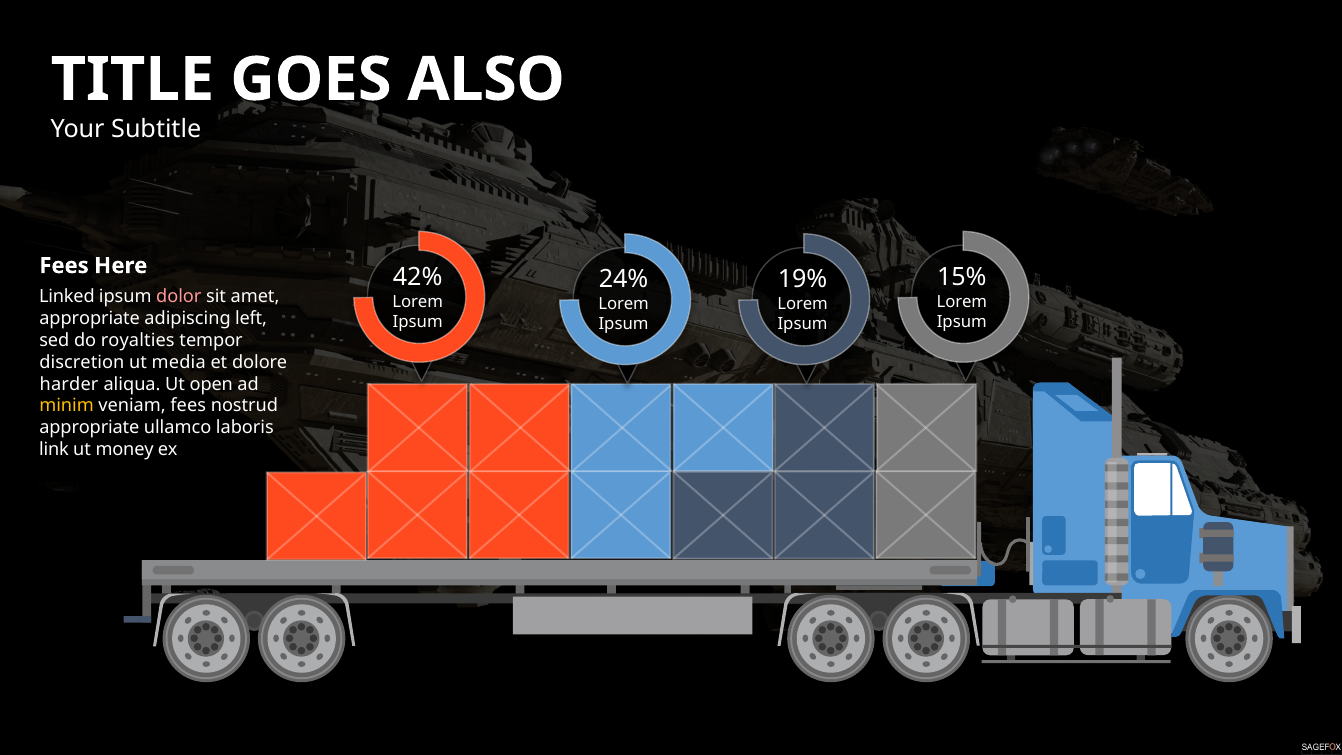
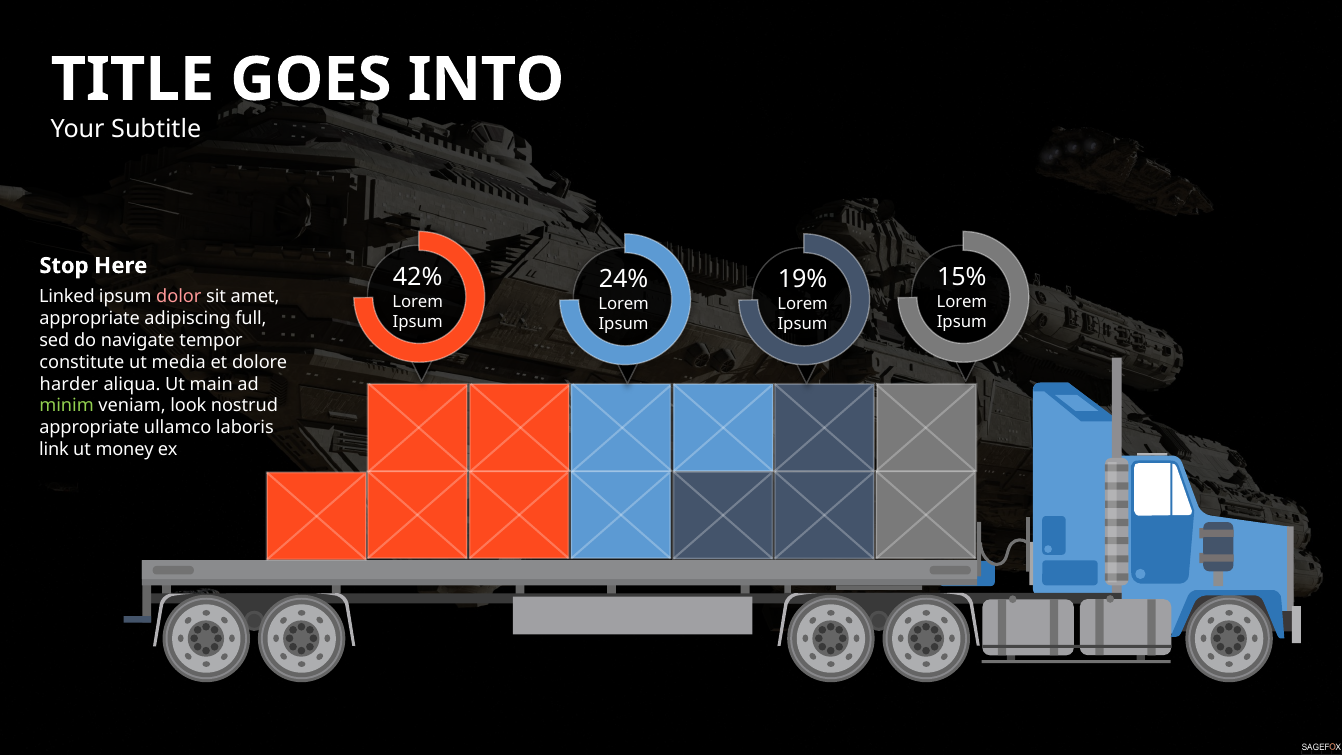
ALSO: ALSO -> INTO
Fees at (64, 266): Fees -> Stop
left: left -> full
royalties: royalties -> navigate
discretion: discretion -> constitute
open: open -> main
minim colour: yellow -> light green
veniam fees: fees -> look
